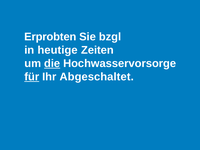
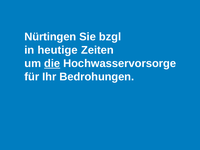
Erprobten: Erprobten -> Nürtingen
für underline: present -> none
Abgeschaltet: Abgeschaltet -> Bedrohungen
